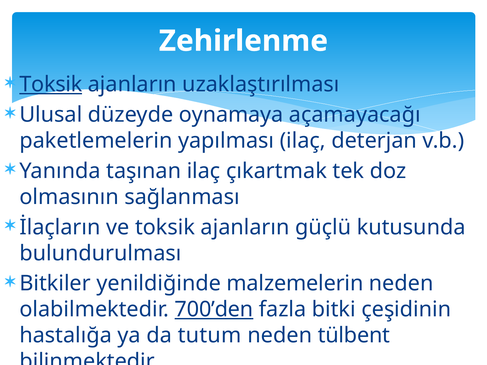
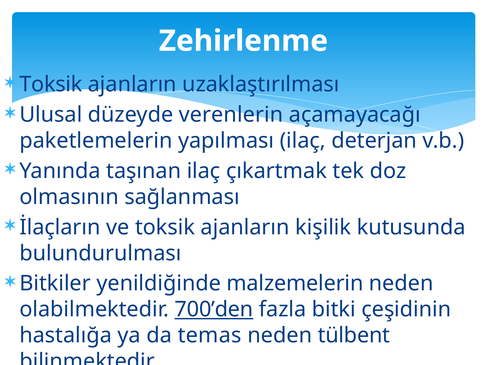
Toksik at (51, 85) underline: present -> none
oynamaya: oynamaya -> verenlerin
güçlü: güçlü -> kişilik
tutum: tutum -> temas
